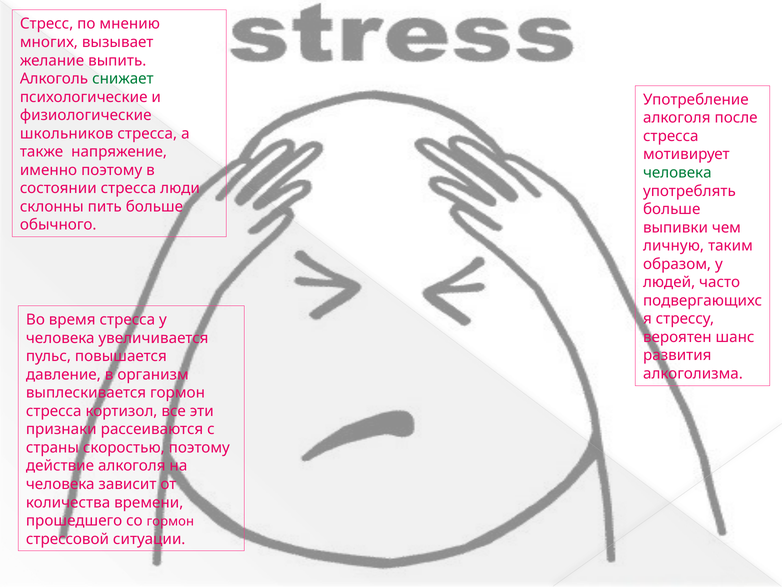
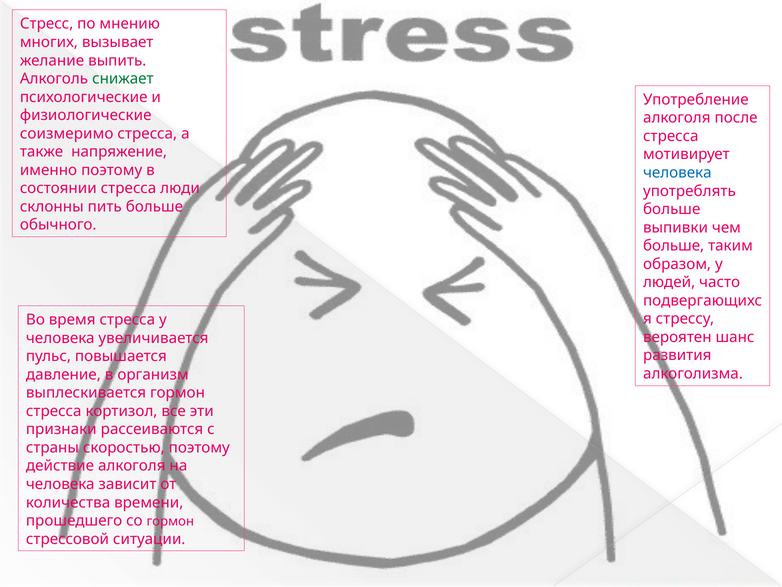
школьников: школьников -> соизмеримо
человека at (677, 173) colour: green -> blue
личную at (674, 246): личную -> больше
